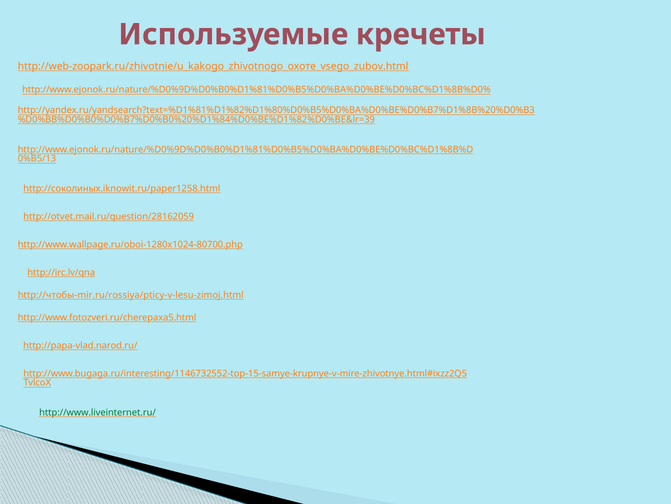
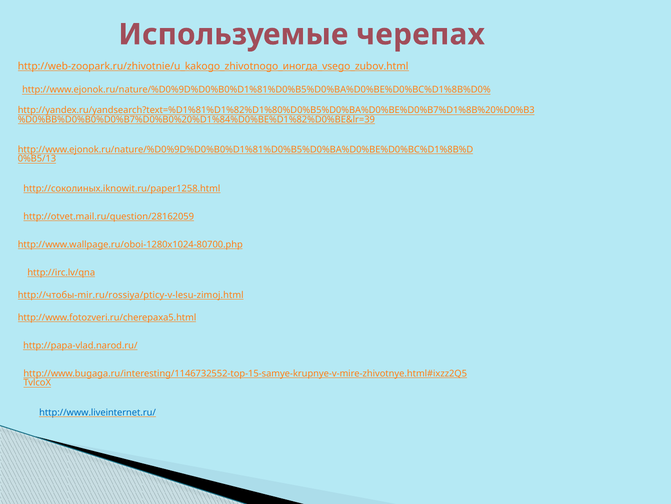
кречеты: кречеты -> черепах
http://web-zoopark.ru/zhivotnie/u_kakogo_zhivotnogo_охоте_vsego_zubov.html: http://web-zoopark.ru/zhivotnie/u_kakogo_zhivotnogo_охоте_vsego_zubov.html -> http://web-zoopark.ru/zhivotnie/u_kakogo_zhivotnogo_иногда_vsego_zubov.html
http://www.liveinternet.ru/ colour: green -> blue
